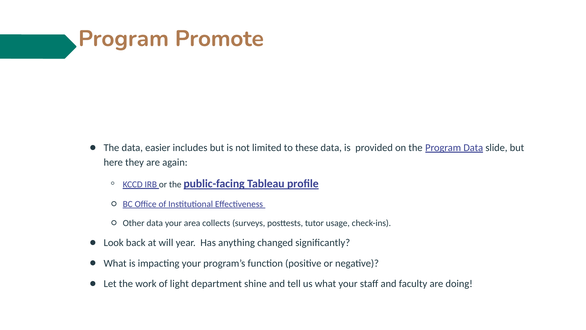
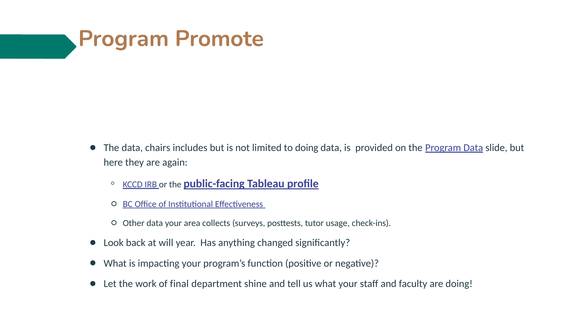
easier: easier -> chairs
to these: these -> doing
light: light -> final
